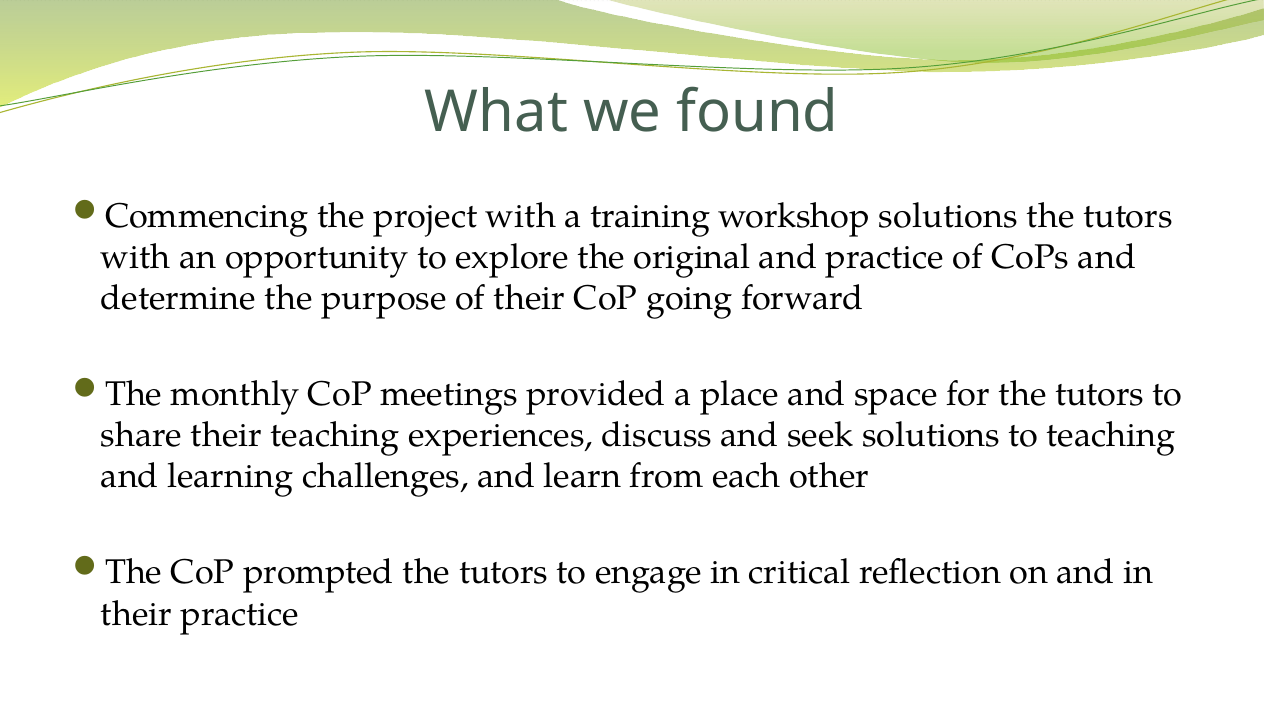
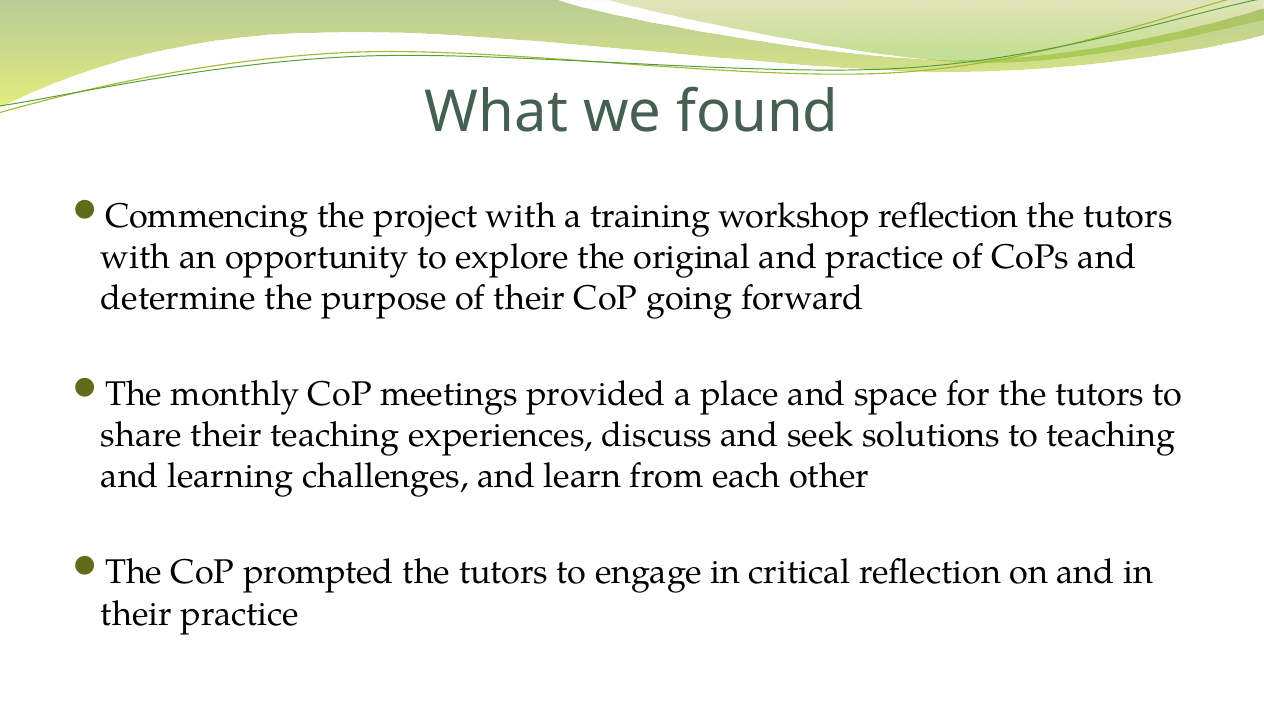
workshop solutions: solutions -> reflection
